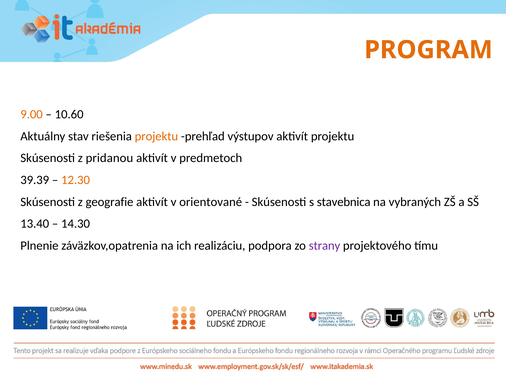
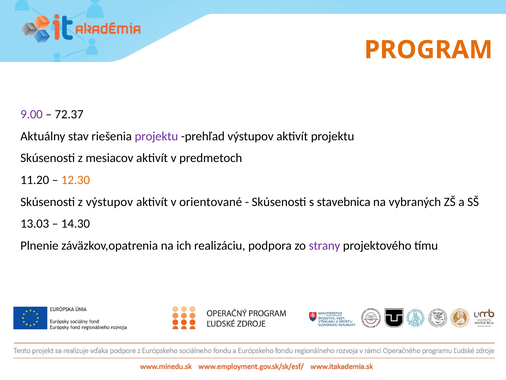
9.00 colour: orange -> purple
10.60: 10.60 -> 72.37
projektu at (156, 136) colour: orange -> purple
pridanou: pridanou -> mesiacov
39.39: 39.39 -> 11.20
z geografie: geografie -> výstupov
13.40: 13.40 -> 13.03
